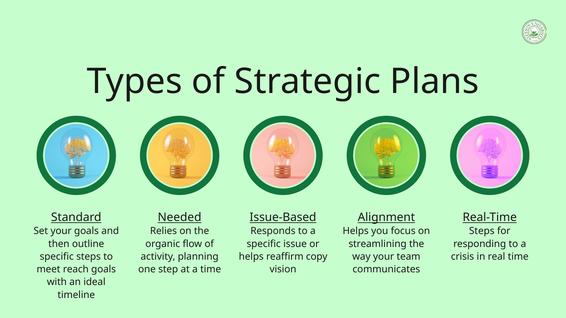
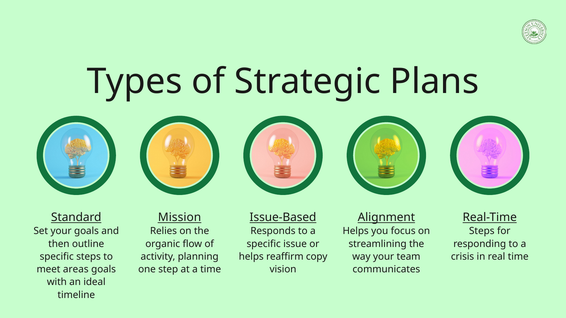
Needed: Needed -> Mission
reach: reach -> areas
